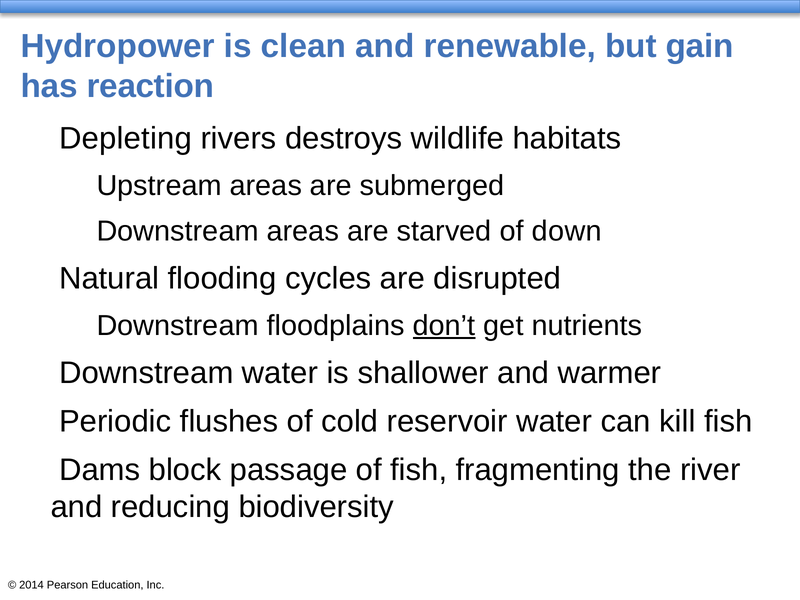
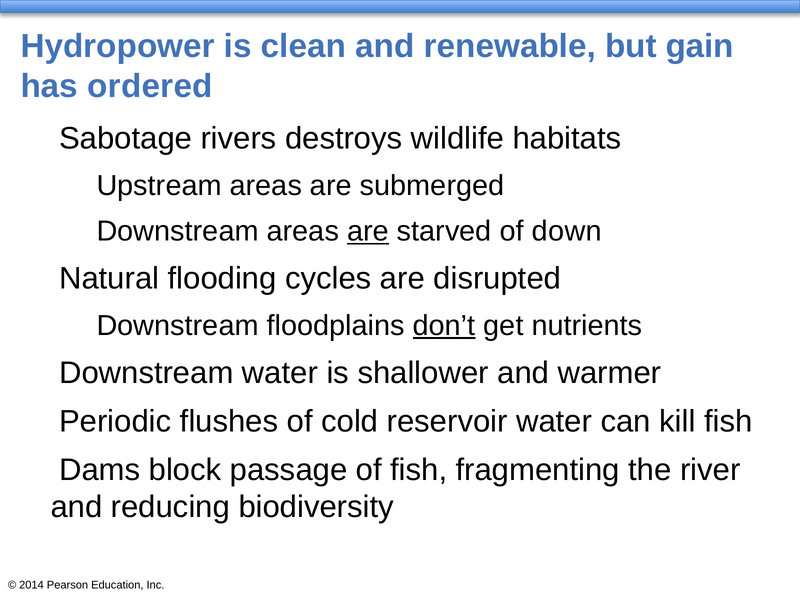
reaction: reaction -> ordered
Depleting: Depleting -> Sabotage
are at (368, 231) underline: none -> present
